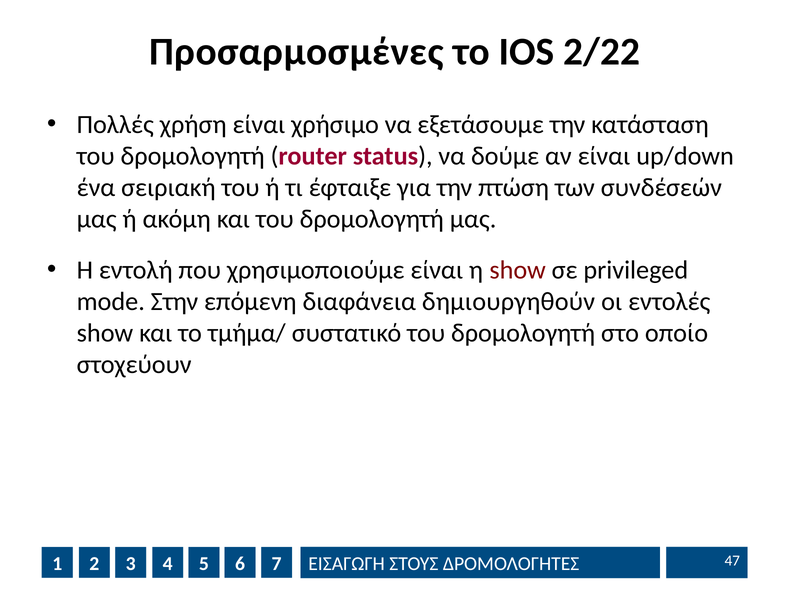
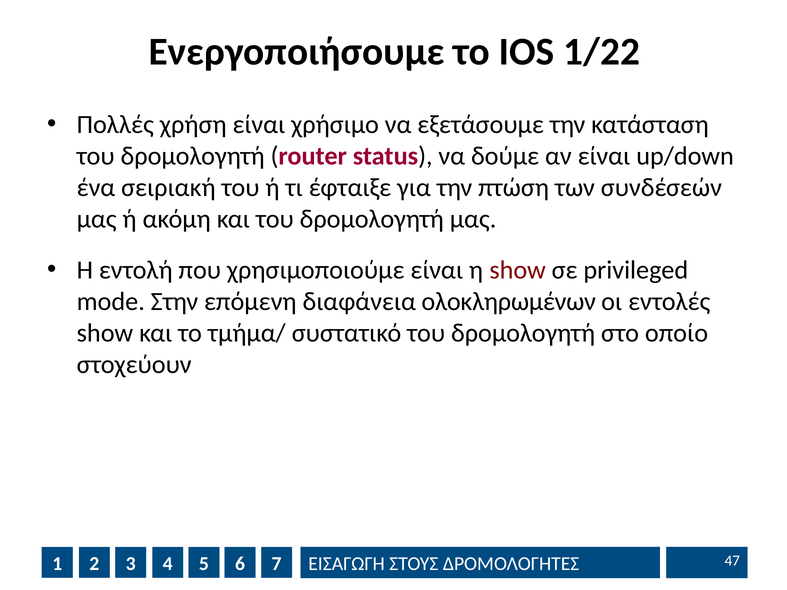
Προσαρμοσμένες: Προσαρμοσμένες -> Ενεργοποιήσουμε
2/22: 2/22 -> 1/22
δημιουργηθούν: δημιουργηθούν -> ολοκληρωμένων
